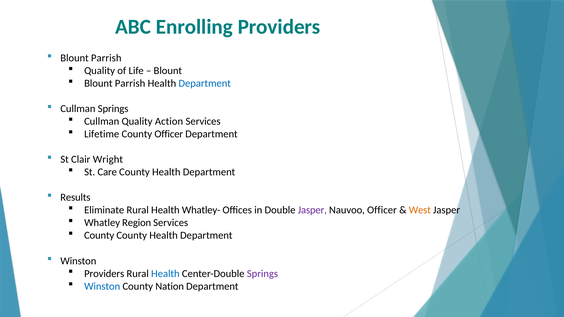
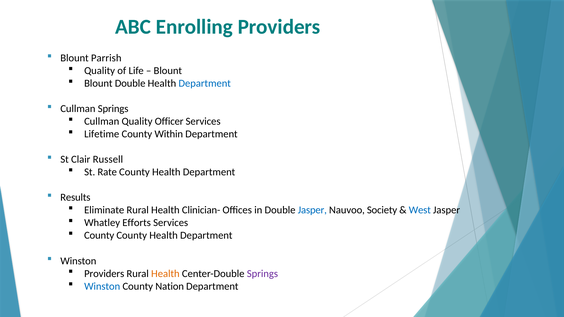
Parrish at (130, 83): Parrish -> Double
Action: Action -> Officer
County Officer: Officer -> Within
Wright: Wright -> Russell
Care: Care -> Rate
Whatley-: Whatley- -> Clinician-
Jasper at (312, 210) colour: purple -> blue
Nauvoo Officer: Officer -> Society
West colour: orange -> blue
Region: Region -> Efforts
Health at (165, 274) colour: blue -> orange
